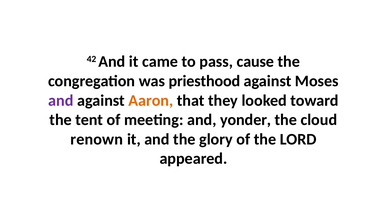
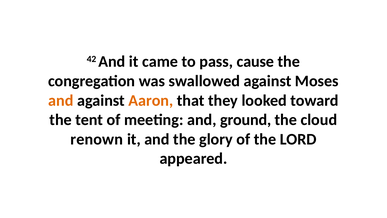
priesthood: priesthood -> swallowed
and at (61, 100) colour: purple -> orange
yonder: yonder -> ground
